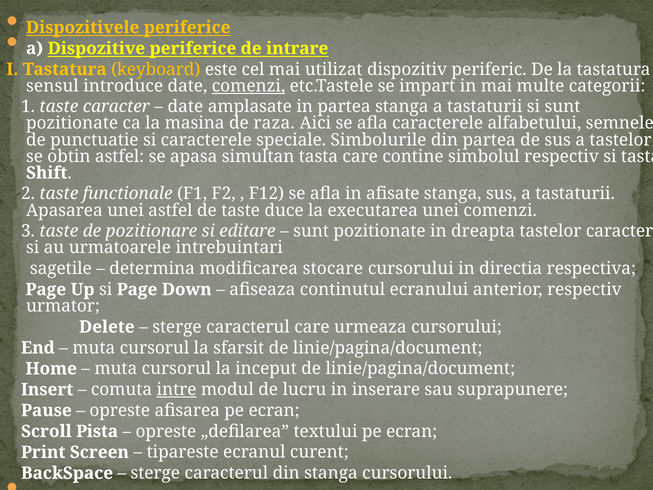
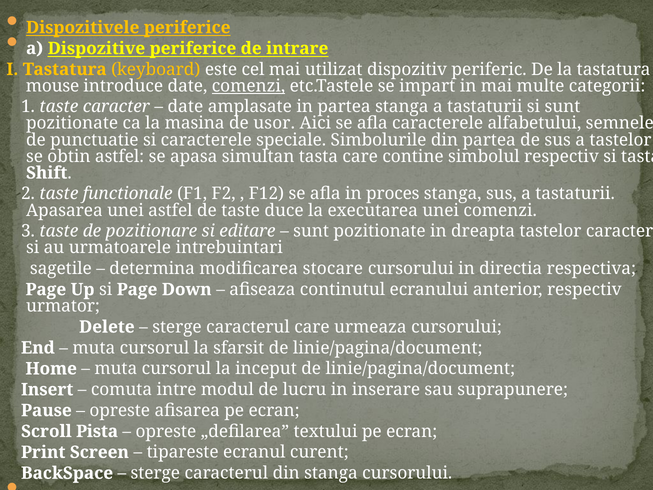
sensul: sensul -> mouse
raza: raza -> usor
afisate: afisate -> proces
intre underline: present -> none
